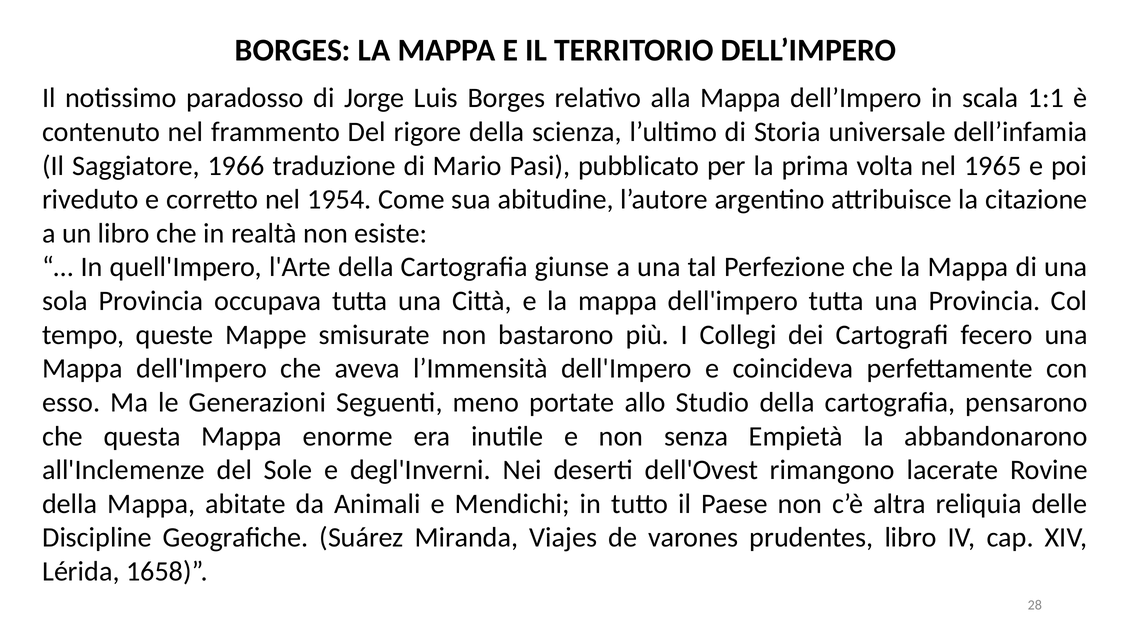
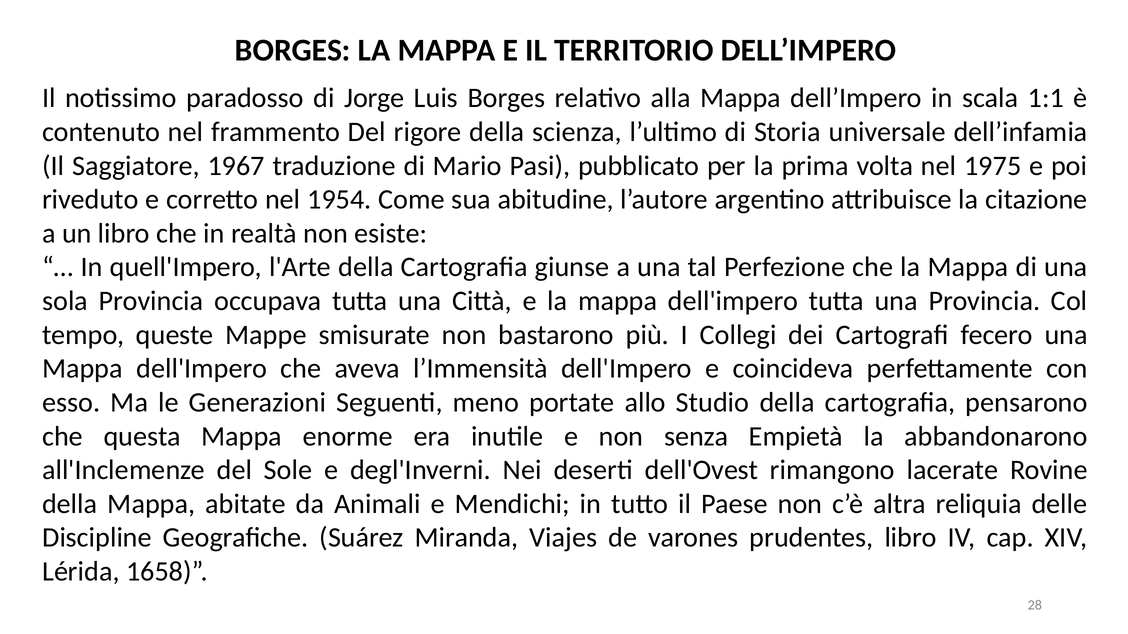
1966: 1966 -> 1967
1965: 1965 -> 1975
